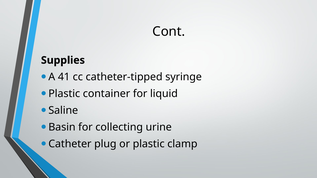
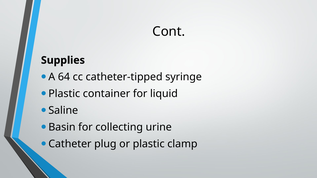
41: 41 -> 64
